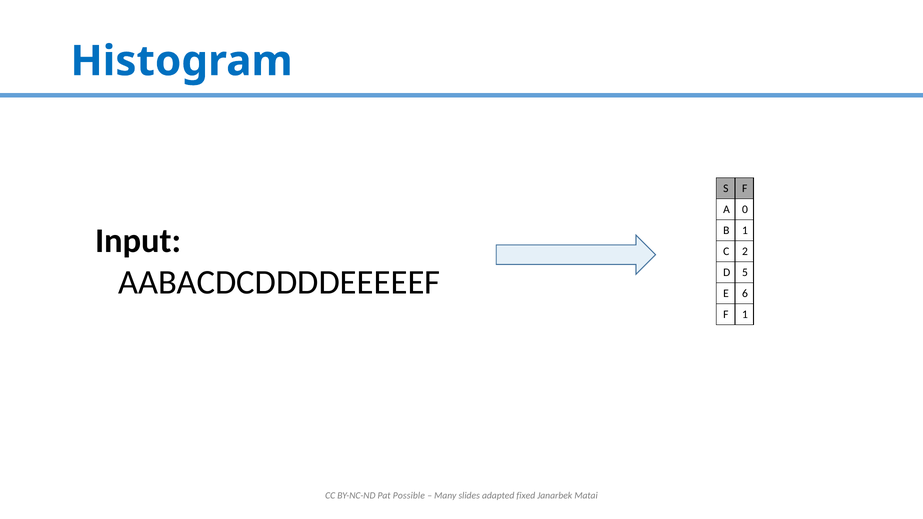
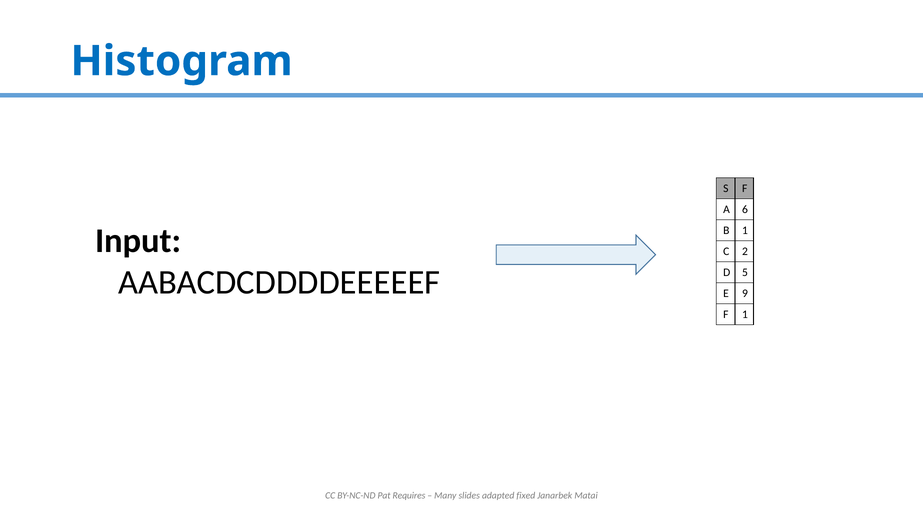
0: 0 -> 6
6: 6 -> 9
Possible: Possible -> Requires
